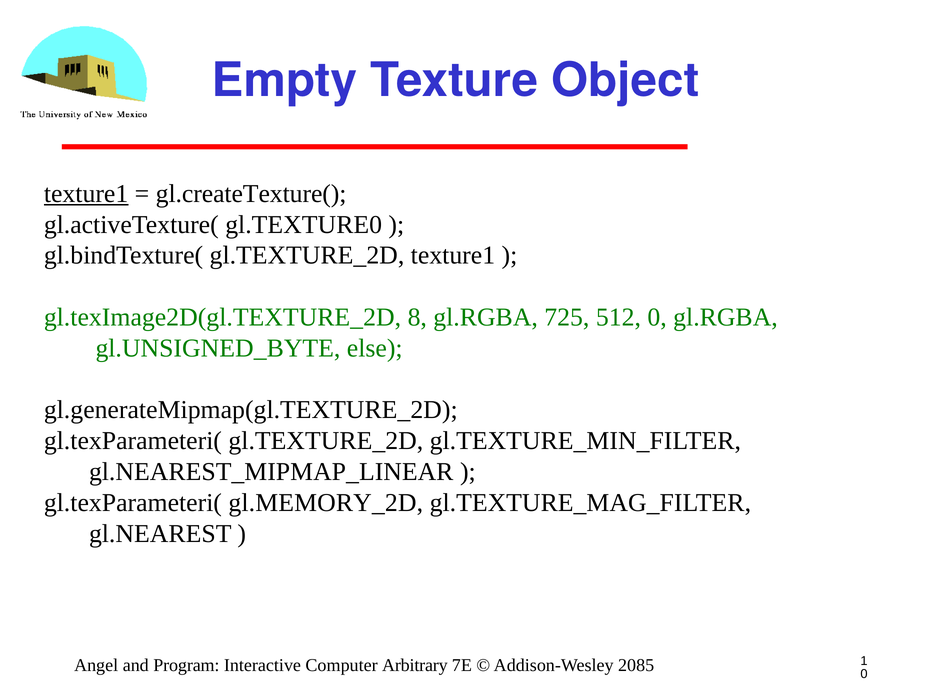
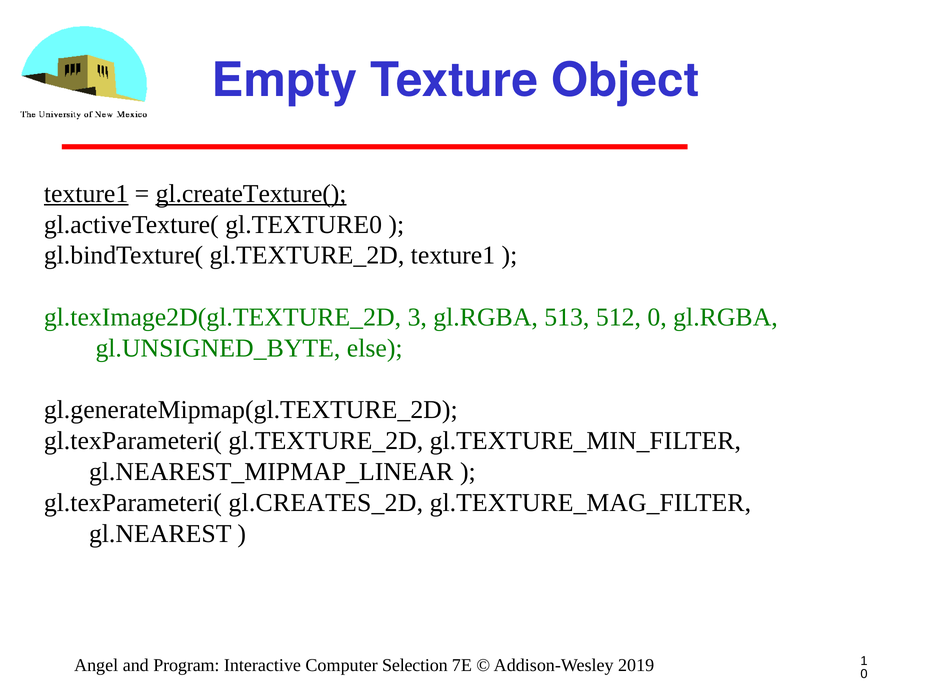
gl.createTexture( underline: none -> present
8: 8 -> 3
725: 725 -> 513
gl.MEMORY_2D: gl.MEMORY_2D -> gl.CREATES_2D
Arbitrary: Arbitrary -> Selection
2085: 2085 -> 2019
